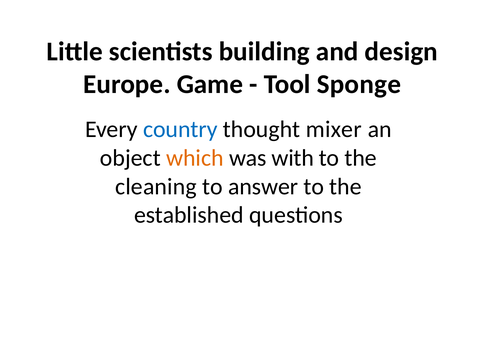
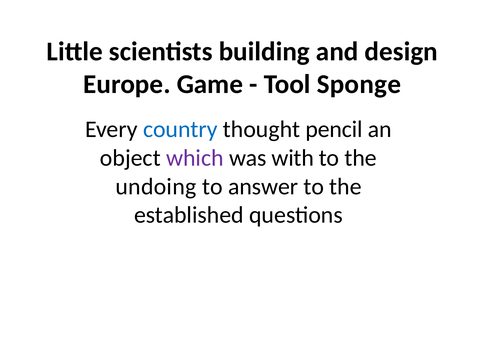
mixer: mixer -> pencil
which colour: orange -> purple
cleaning: cleaning -> undoing
